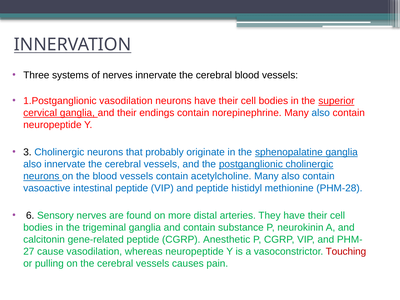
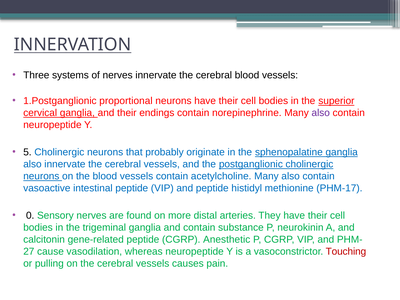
1.Postganglionic vasodilation: vasodilation -> proportional
also at (321, 113) colour: blue -> purple
3: 3 -> 5
PHM-28: PHM-28 -> PHM-17
6: 6 -> 0
